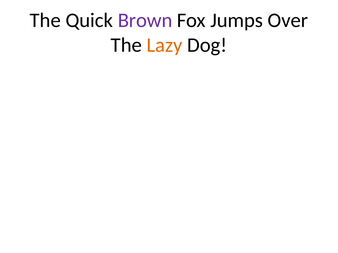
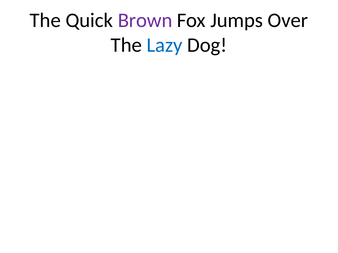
Lazy colour: orange -> blue
